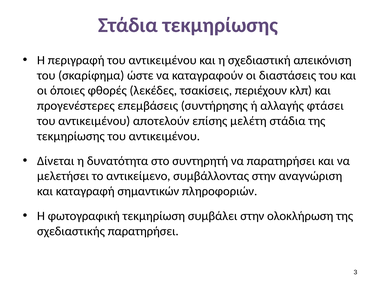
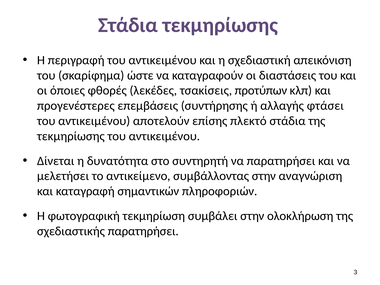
περιέχουν: περιέχουν -> προτύπων
μελέτη: μελέτη -> πλεκτό
